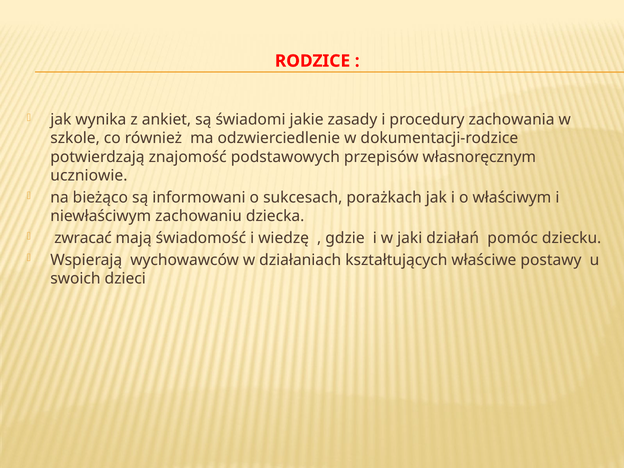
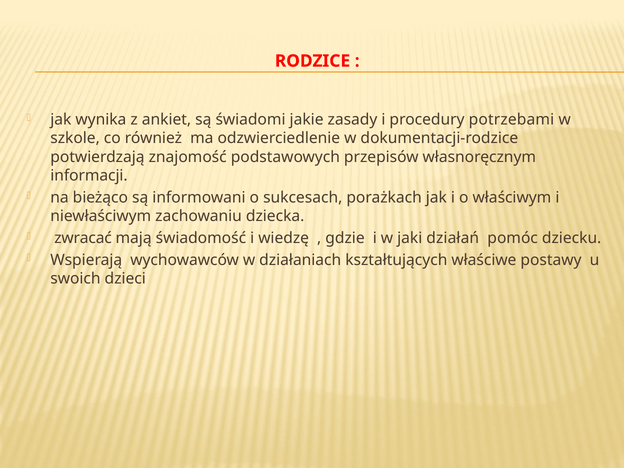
zachowania: zachowania -> potrzebami
uczniowie: uczniowie -> informacji
